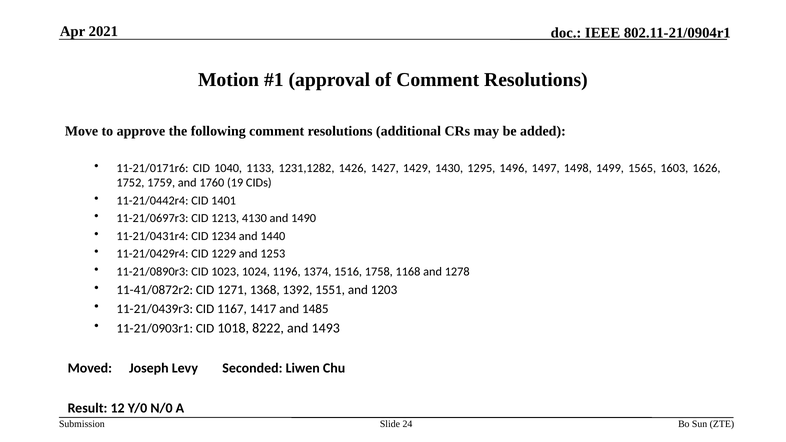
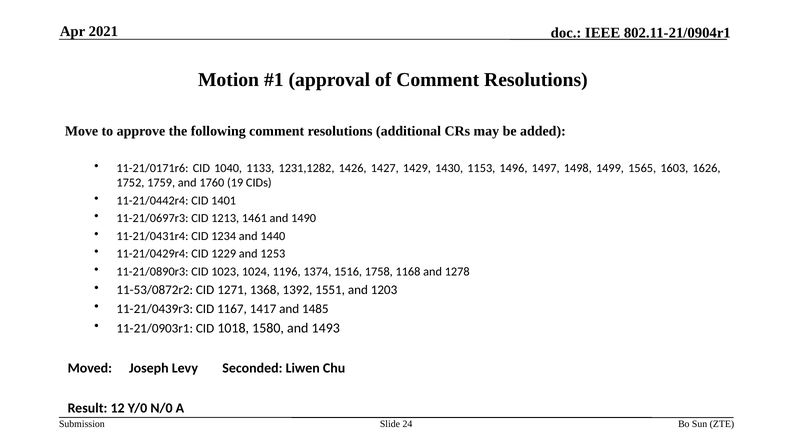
1295: 1295 -> 1153
4130: 4130 -> 1461
11-41/0872r2: 11-41/0872r2 -> 11-53/0872r2
8222: 8222 -> 1580
